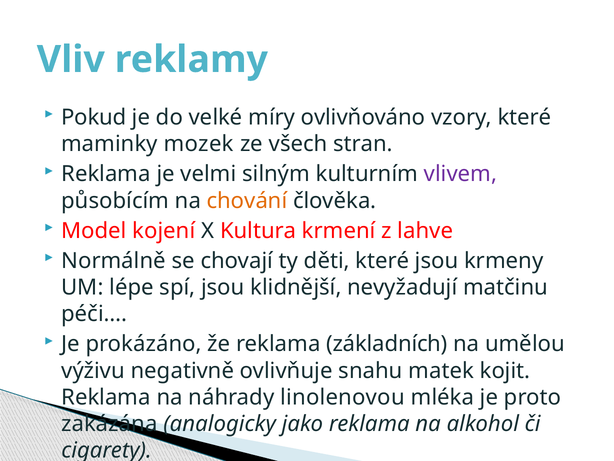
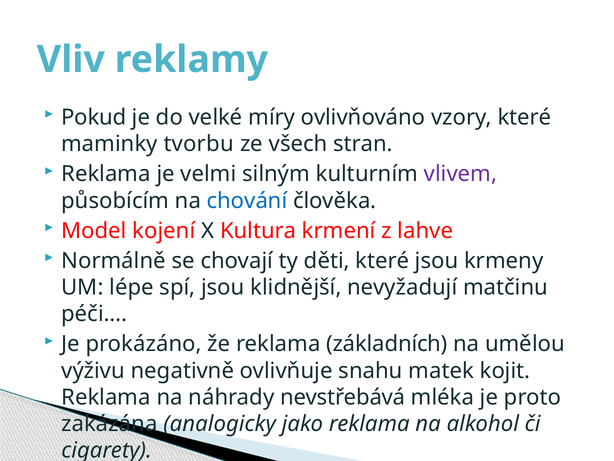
mozek: mozek -> tvorbu
chování colour: orange -> blue
linolenovou: linolenovou -> nevstřebává
